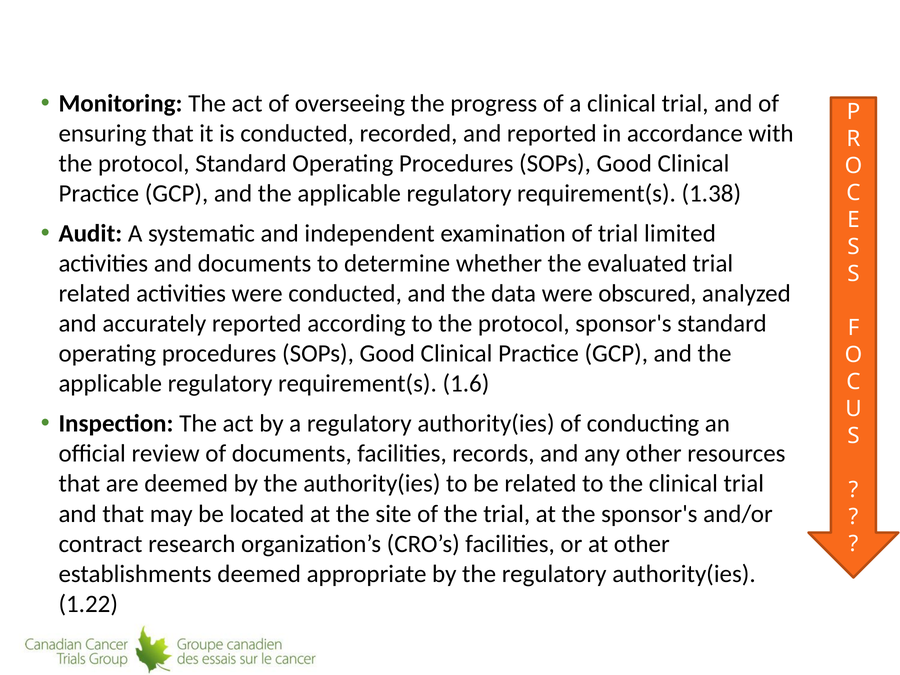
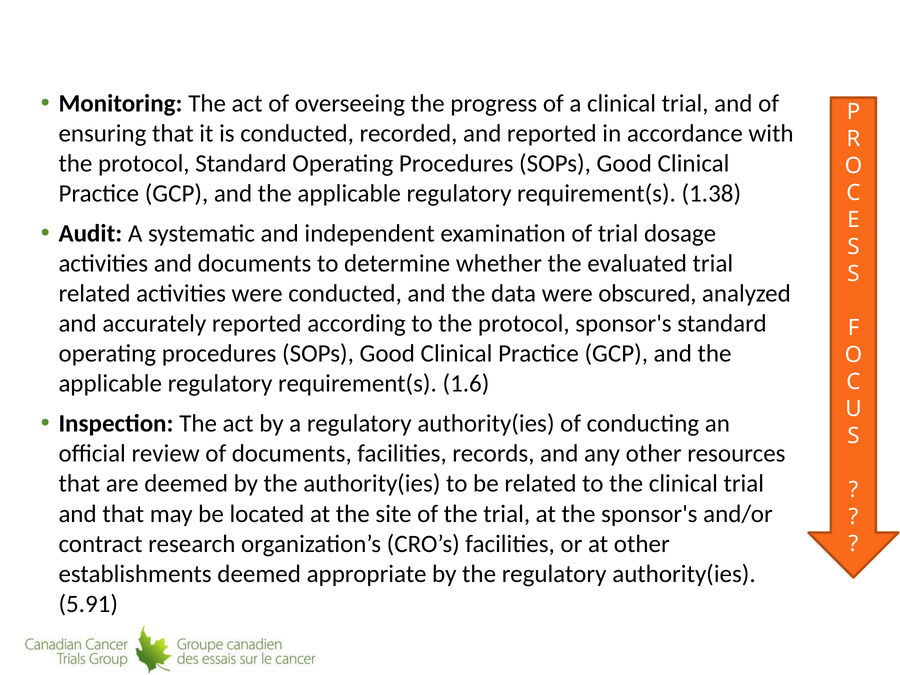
limited: limited -> dosage
1.22: 1.22 -> 5.91
